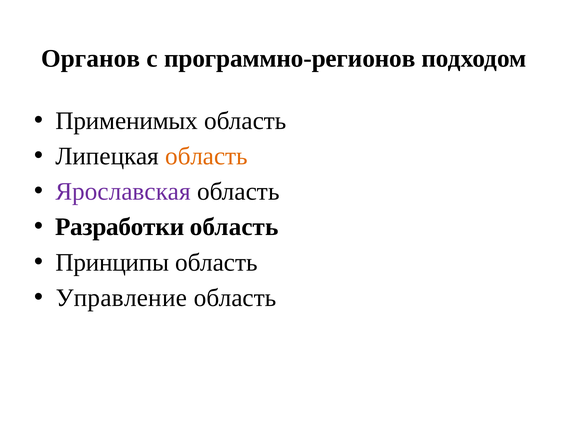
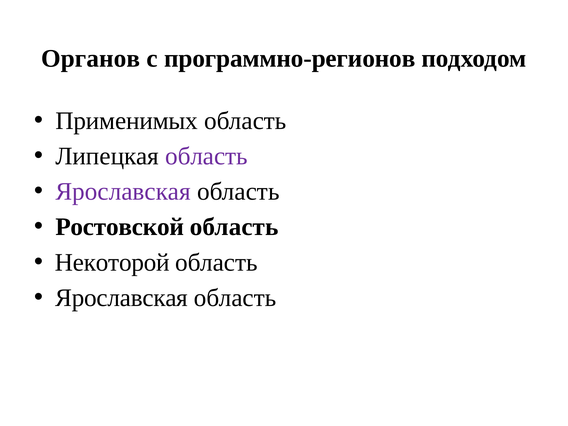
область at (206, 156) colour: orange -> purple
Разработки: Разработки -> Ростовской
Принципы: Принципы -> Некоторой
Управление at (121, 298): Управление -> Ярославская
